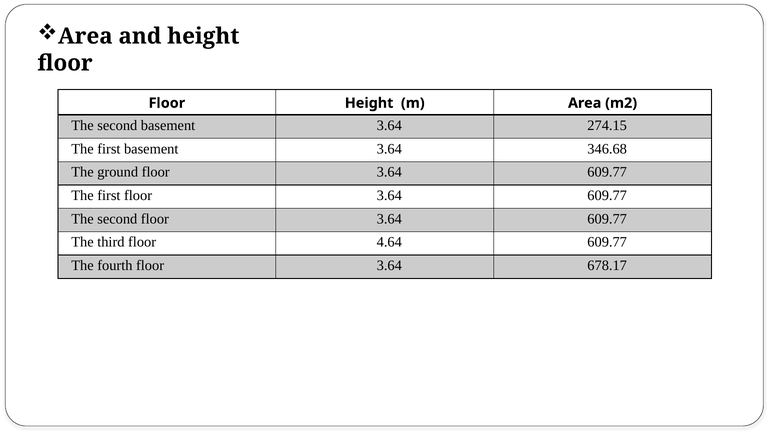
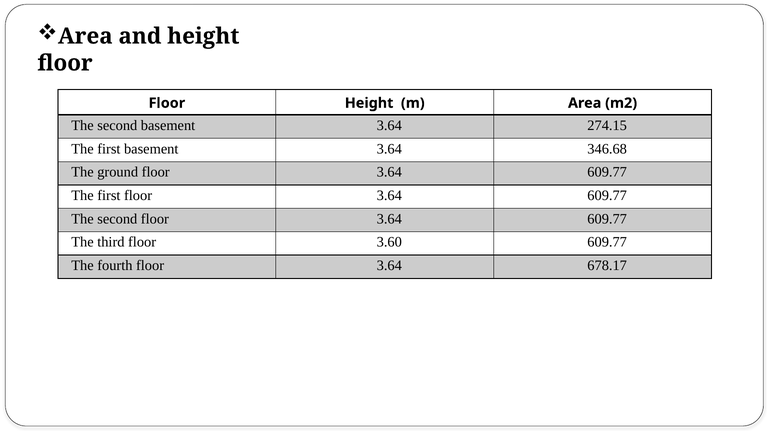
4.64: 4.64 -> 3.60
